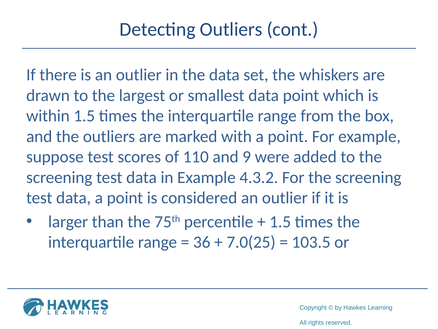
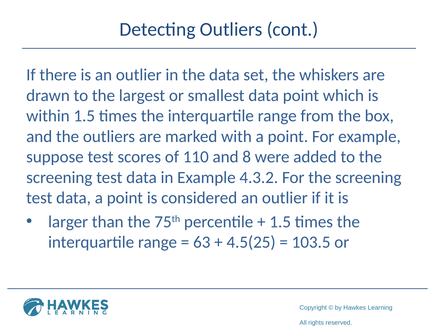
9: 9 -> 8
36: 36 -> 63
7.0(25: 7.0(25 -> 4.5(25
